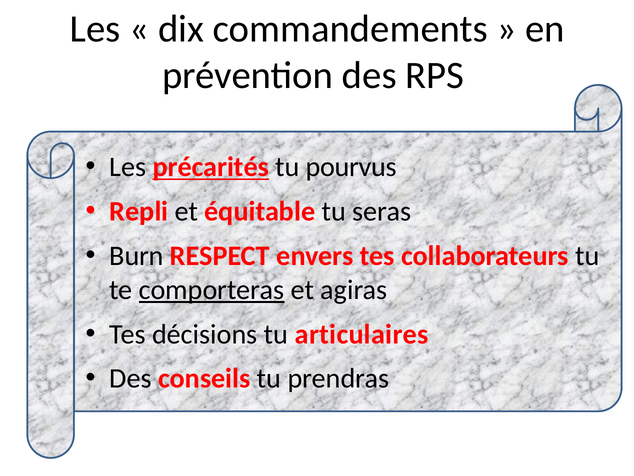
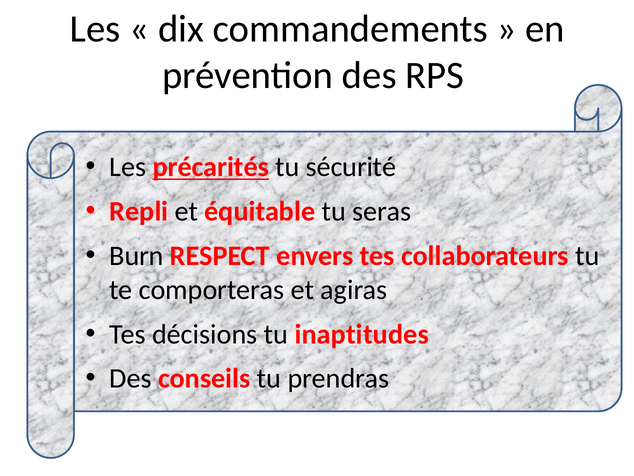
pourvus: pourvus -> sécurité
comporteras underline: present -> none
articulaires: articulaires -> inaptitudes
